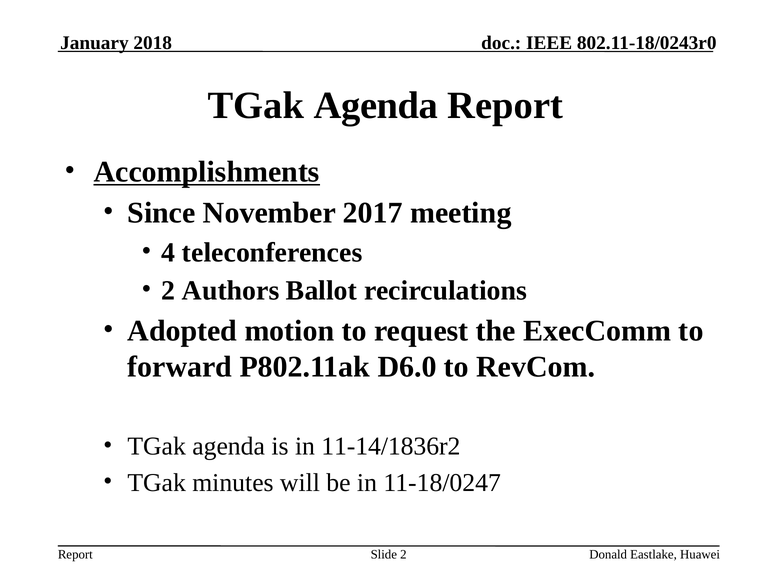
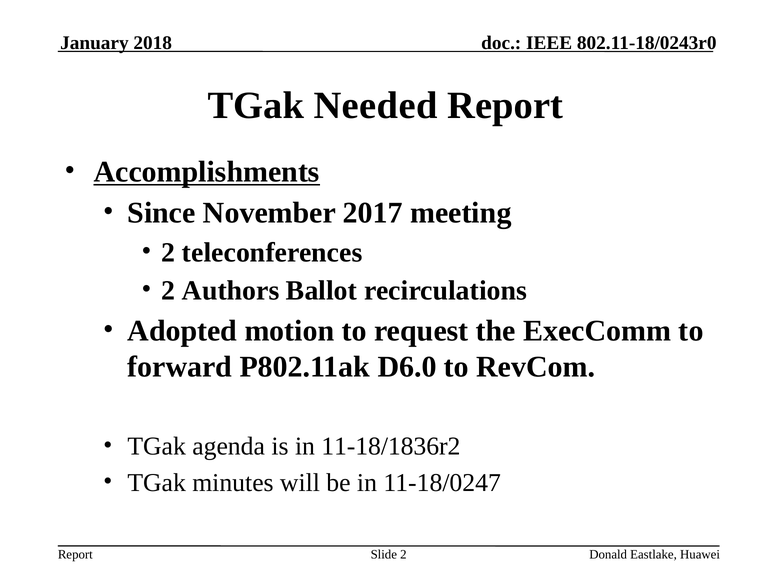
Agenda at (376, 105): Agenda -> Needed
4 at (168, 252): 4 -> 2
11-14/1836r2: 11-14/1836r2 -> 11-18/1836r2
